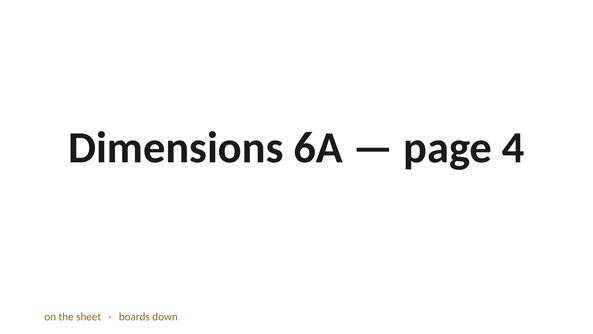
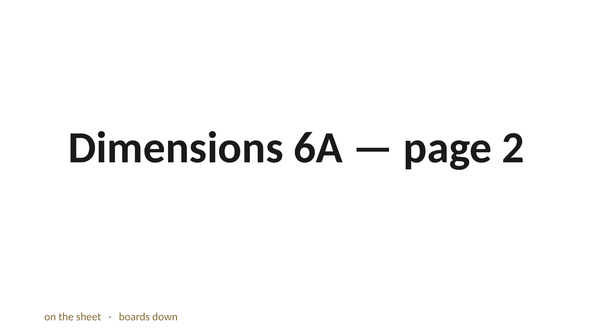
4: 4 -> 2
